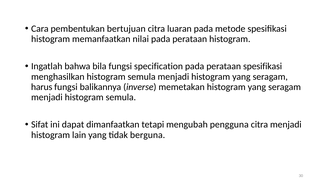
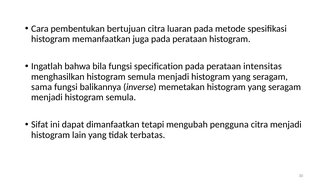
nilai: nilai -> juga
perataan spesifikasi: spesifikasi -> intensitas
harus: harus -> sama
berguna: berguna -> terbatas
